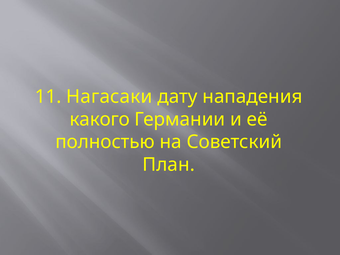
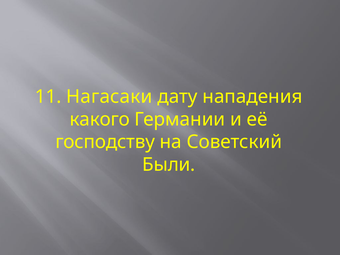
полностью: полностью -> господству
План: План -> Были
